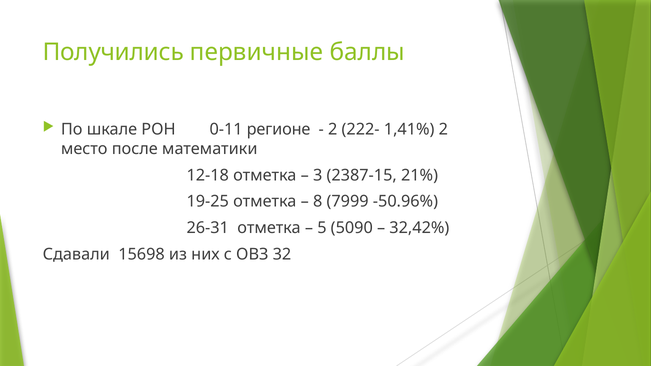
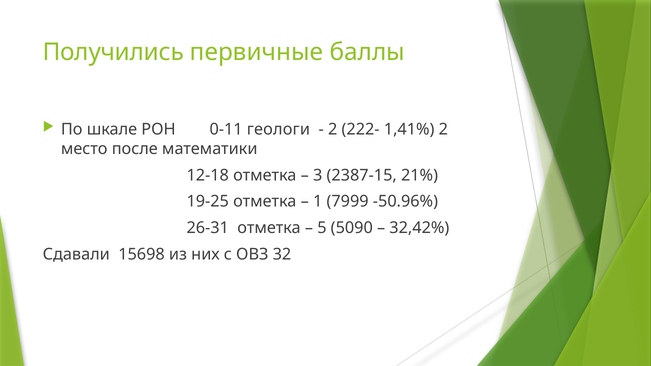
регионе: регионе -> геологи
8: 8 -> 1
